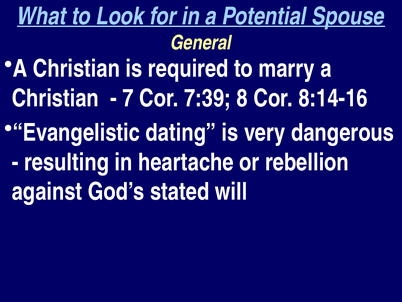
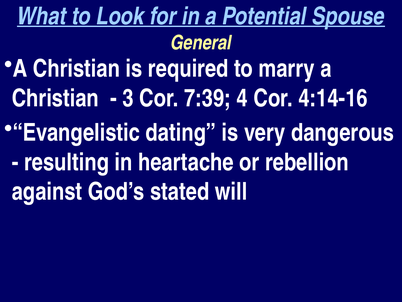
7: 7 -> 3
8: 8 -> 4
8:14-16: 8:14-16 -> 4:14-16
